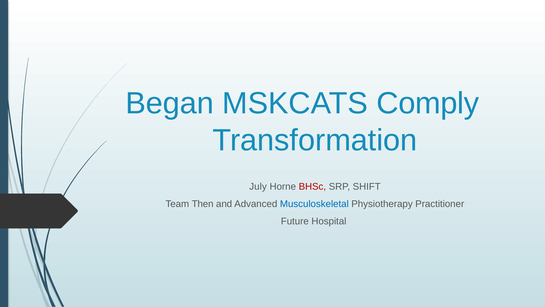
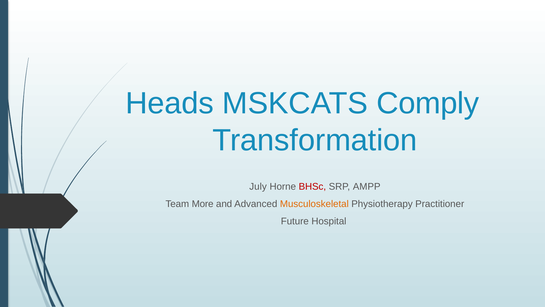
Began: Began -> Heads
SHIFT: SHIFT -> AMPP
Then: Then -> More
Musculoskeletal colour: blue -> orange
